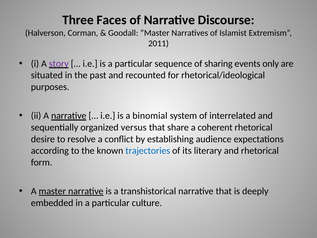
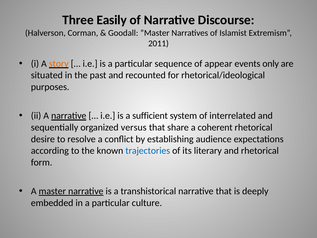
Faces: Faces -> Easily
story colour: purple -> orange
sharing: sharing -> appear
binomial: binomial -> sufficient
